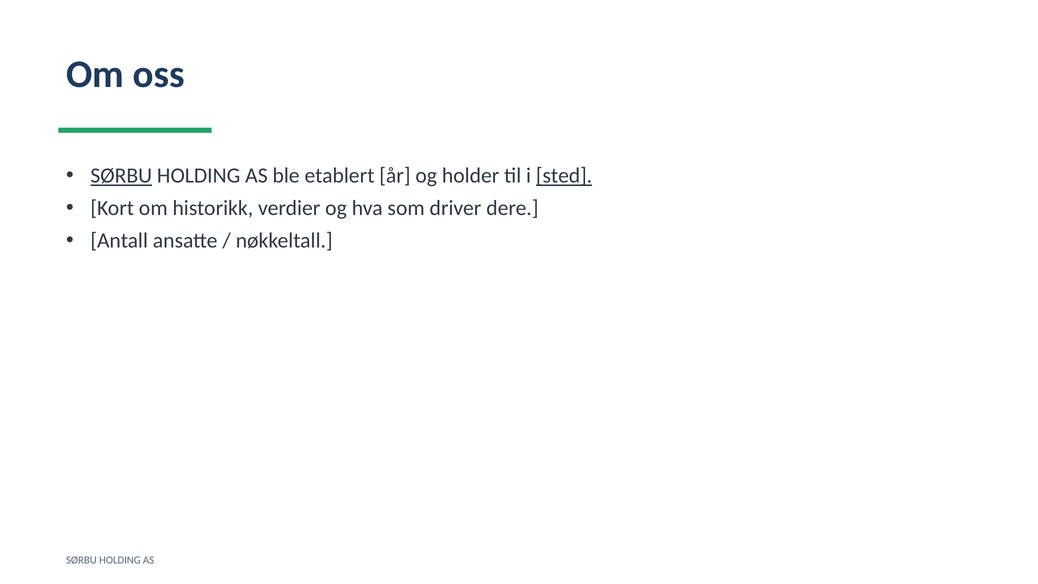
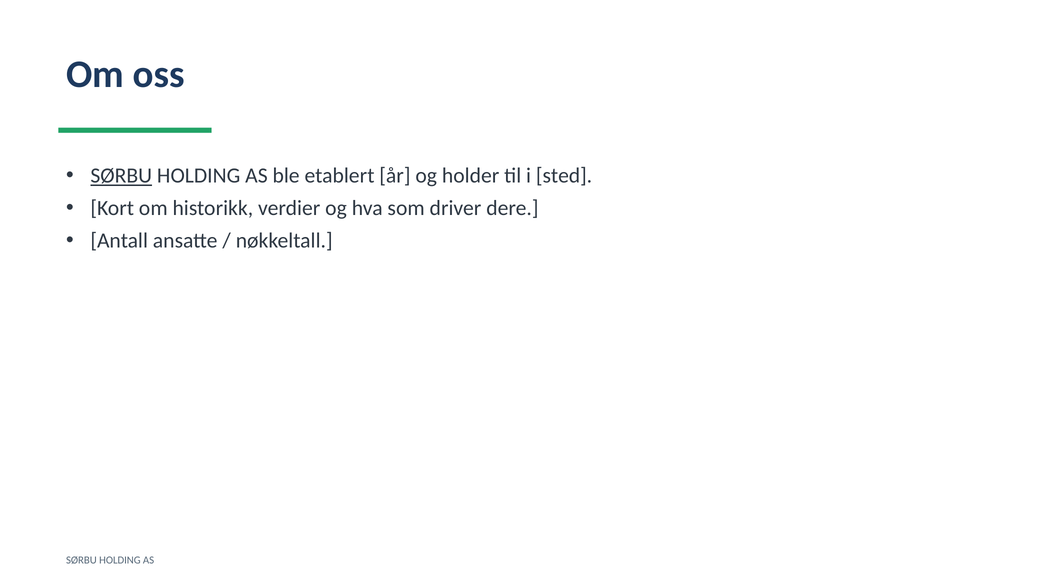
sted underline: present -> none
